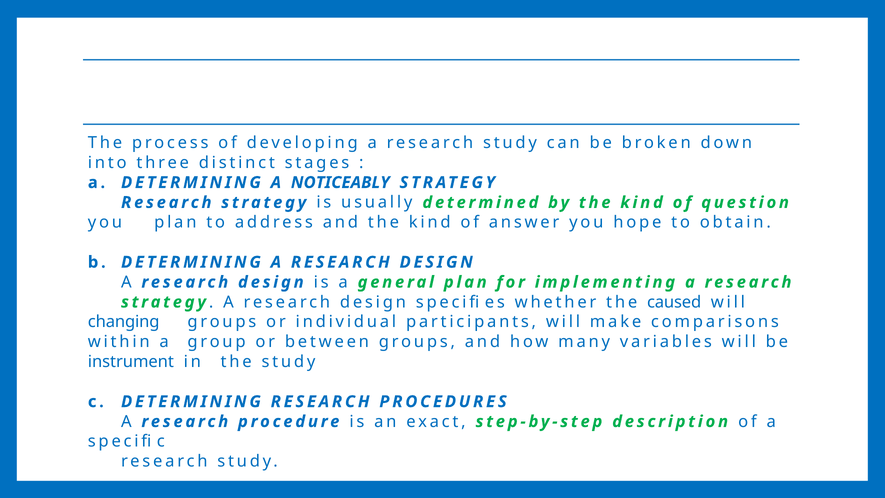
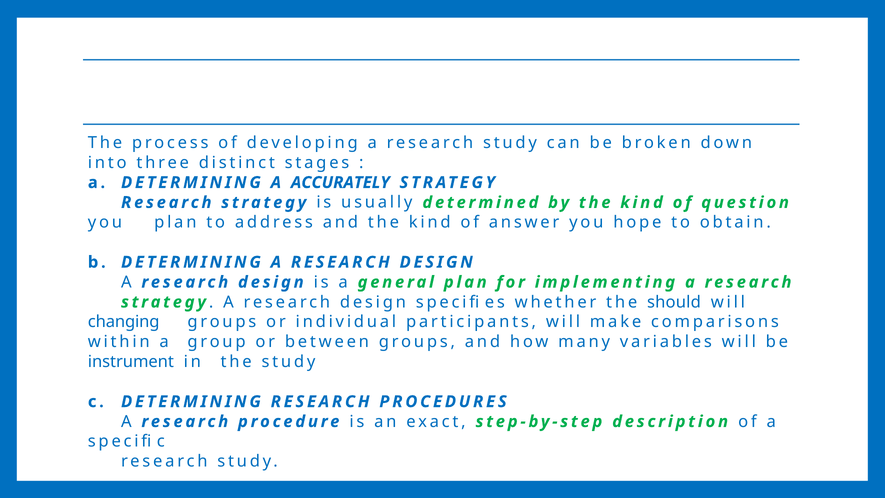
NOTICEABLY: NOTICEABLY -> ACCURATELY
caused: caused -> should
